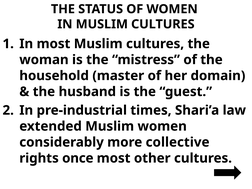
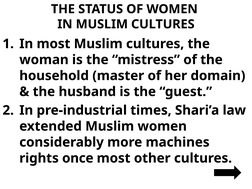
collective: collective -> machines
